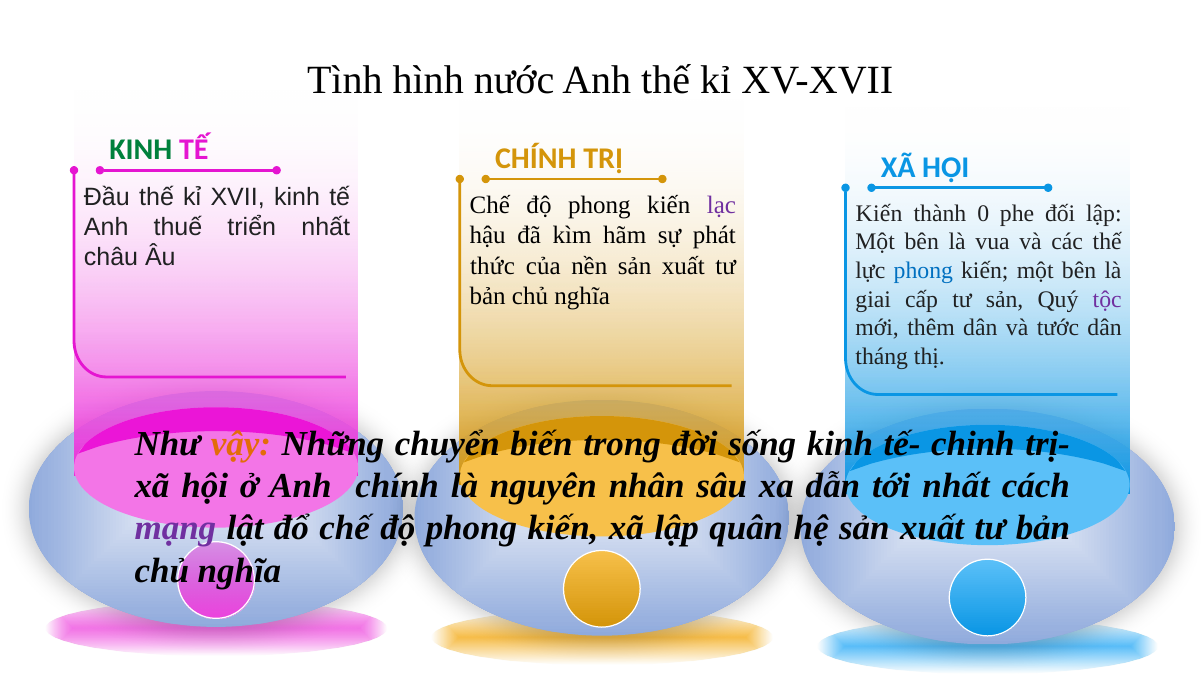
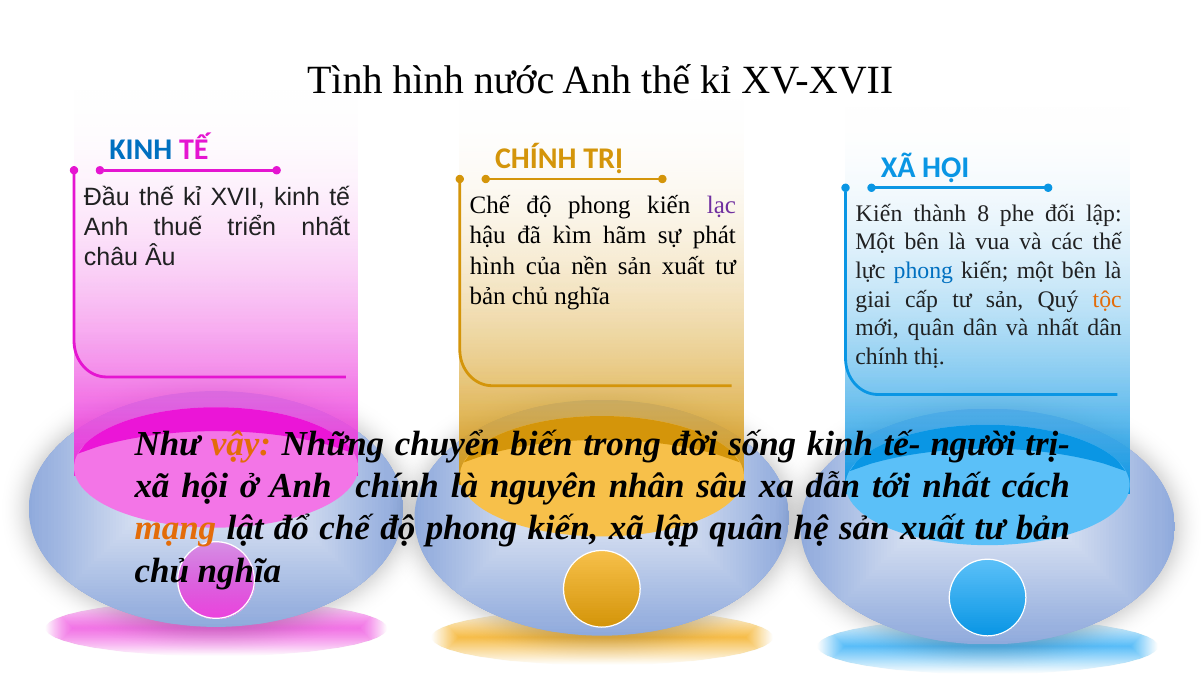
KINH at (141, 150) colour: green -> blue
0: 0 -> 8
thức at (492, 266): thức -> hình
tộc colour: purple -> orange
mới thêm: thêm -> quân
và tước: tước -> nhất
tháng at (882, 356): tháng -> chính
chinh: chinh -> người
mạng colour: purple -> orange
